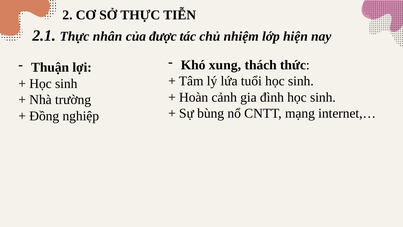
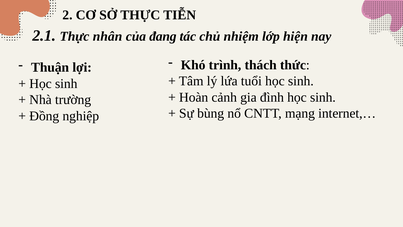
được: được -> đang
xung: xung -> trình
